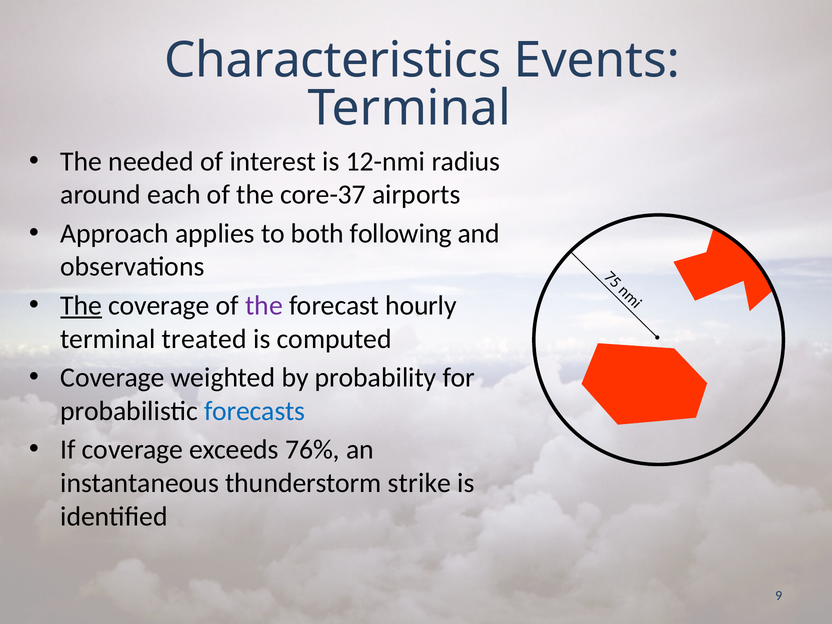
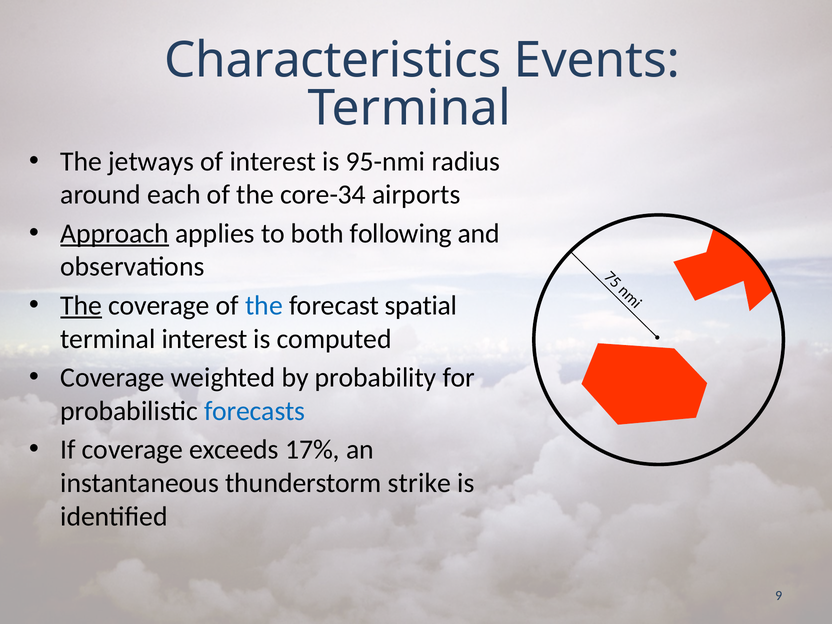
needed: needed -> jetways
12-nmi: 12-nmi -> 95-nmi
core-37: core-37 -> core-34
Approach underline: none -> present
the at (264, 306) colour: purple -> blue
hourly: hourly -> spatial
terminal treated: treated -> interest
76%: 76% -> 17%
